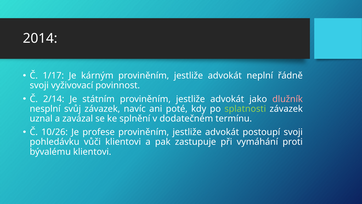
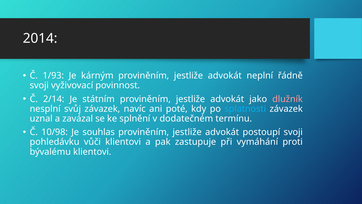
1/17: 1/17 -> 1/93
splatnosti colour: light green -> light blue
10/26: 10/26 -> 10/98
profese: profese -> souhlas
